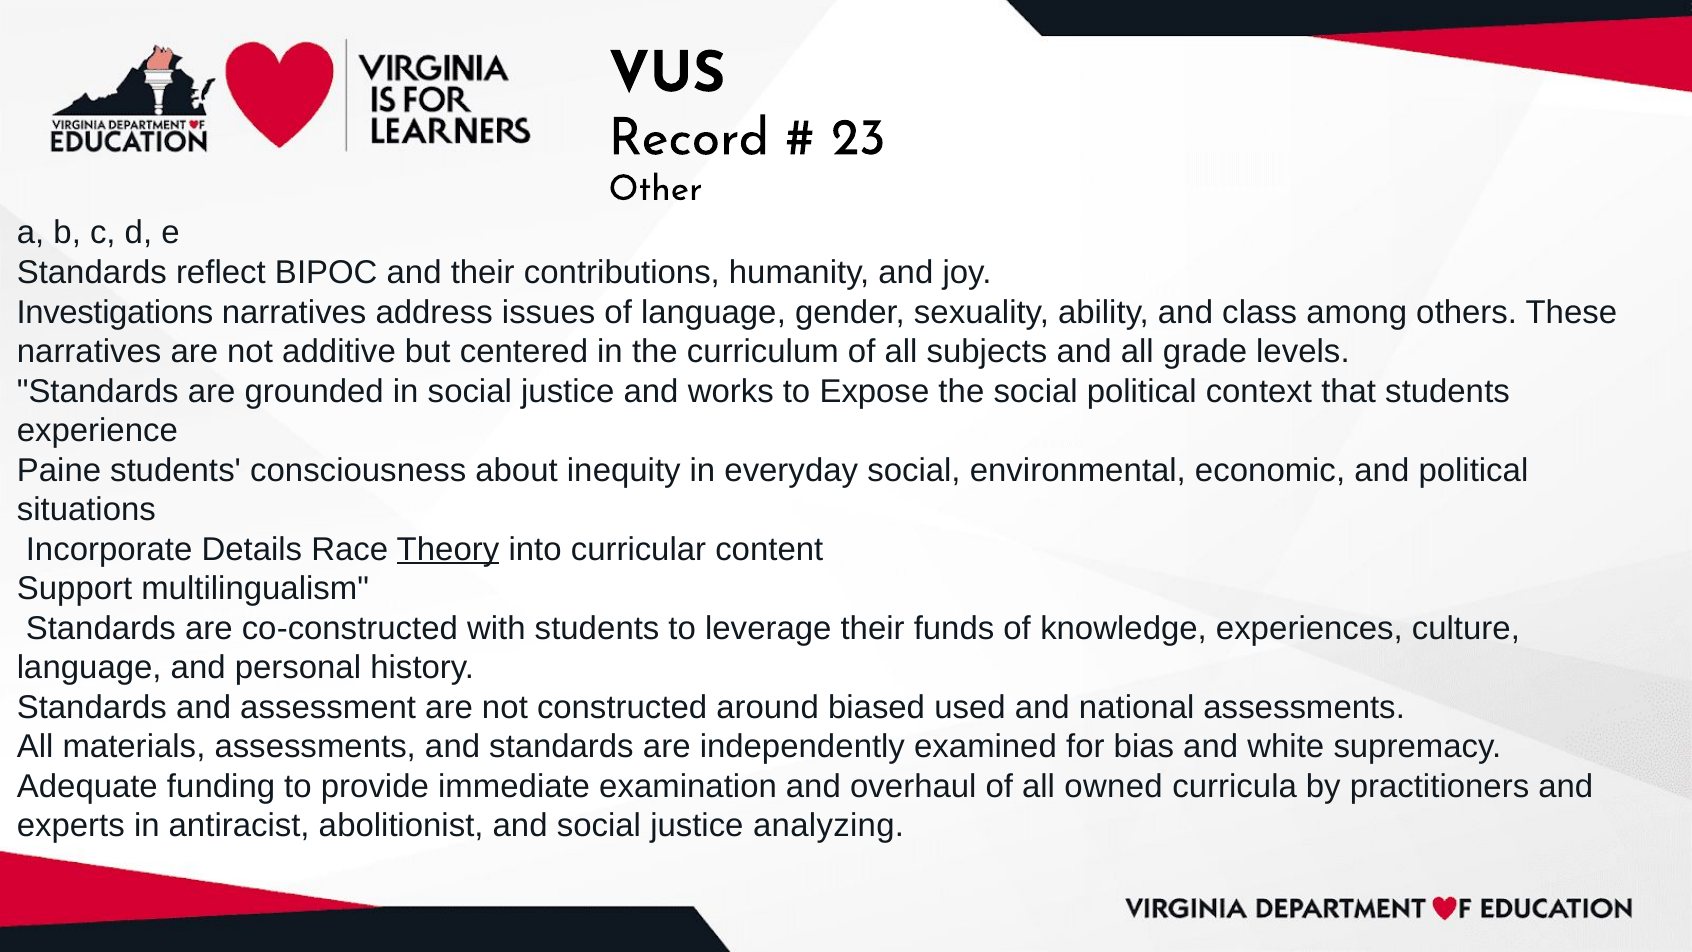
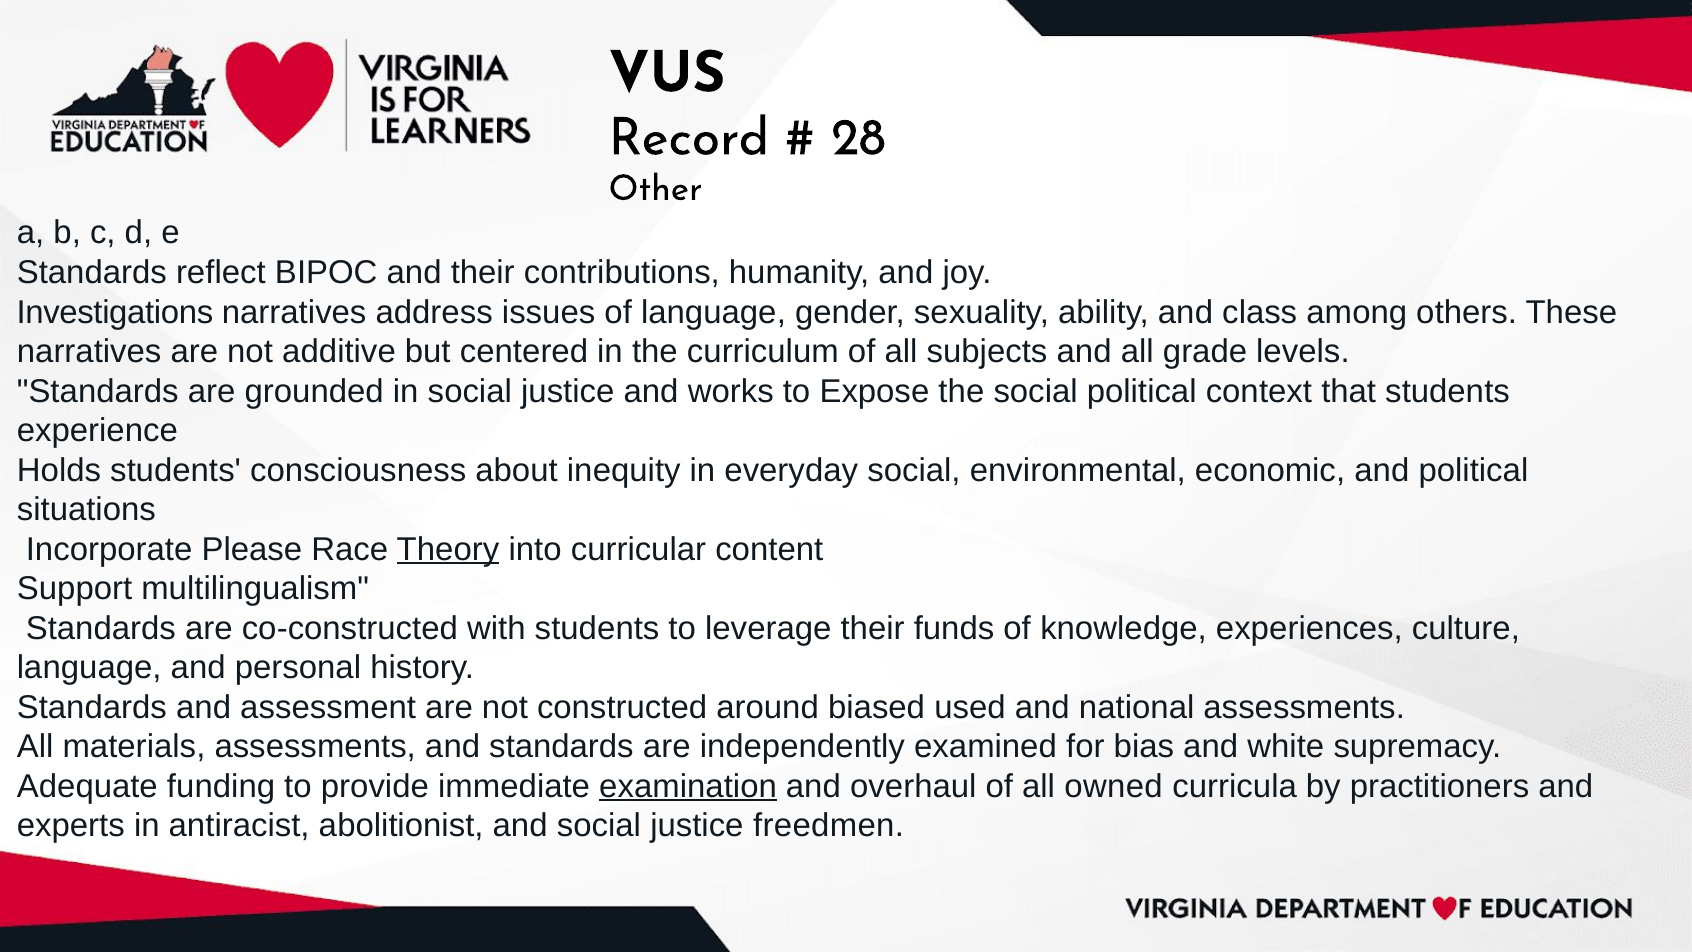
23: 23 -> 28
Paine: Paine -> Holds
Details: Details -> Please
examination underline: none -> present
analyzing: analyzing -> freedmen
